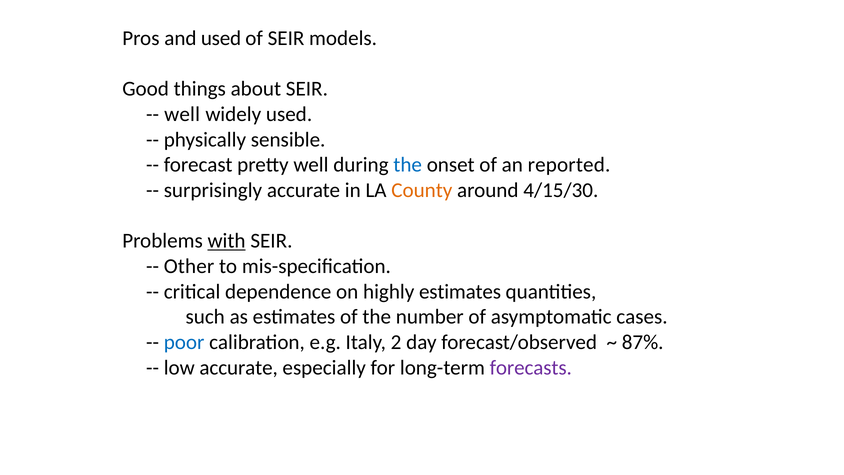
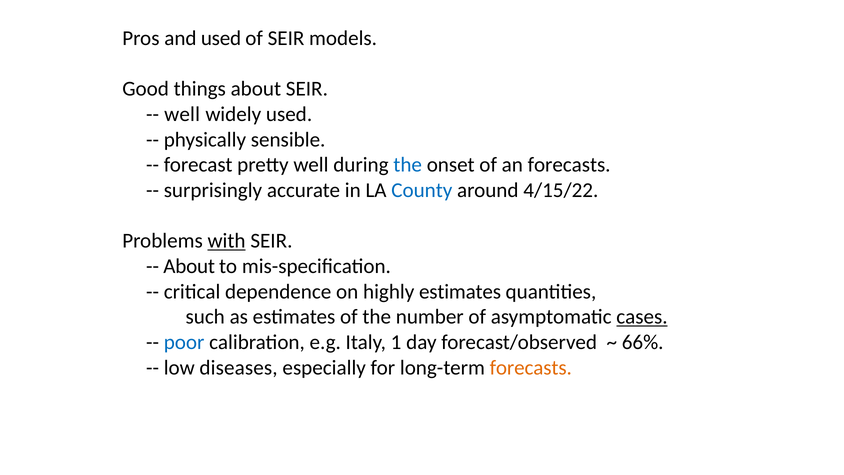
an reported: reported -> forecasts
County colour: orange -> blue
4/15/30: 4/15/30 -> 4/15/22
Other at (189, 266): Other -> About
cases underline: none -> present
2: 2 -> 1
87%: 87% -> 66%
low accurate: accurate -> diseases
forecasts at (531, 367) colour: purple -> orange
